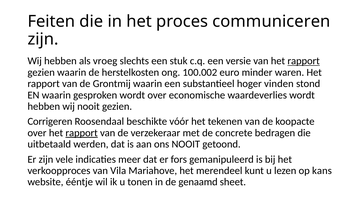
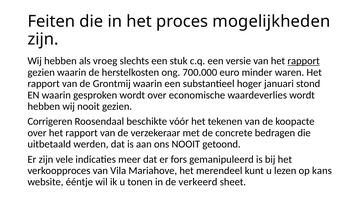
communiceren: communiceren -> mogelijkheden
100.002: 100.002 -> 700.000
vinden: vinden -> januari
rapport at (82, 133) underline: present -> none
genaamd: genaamd -> verkeerd
